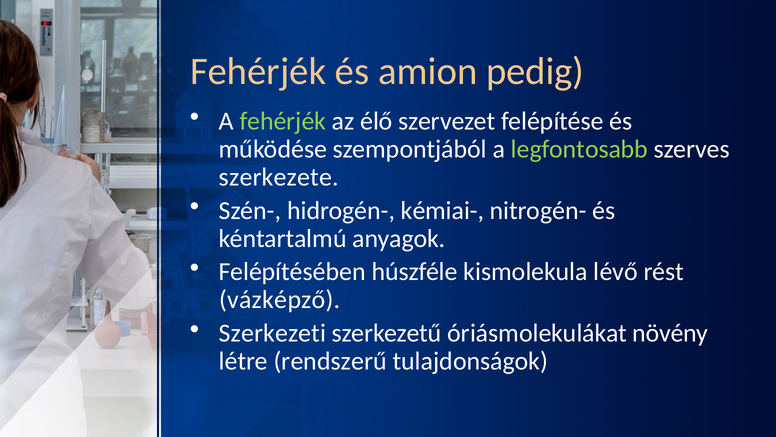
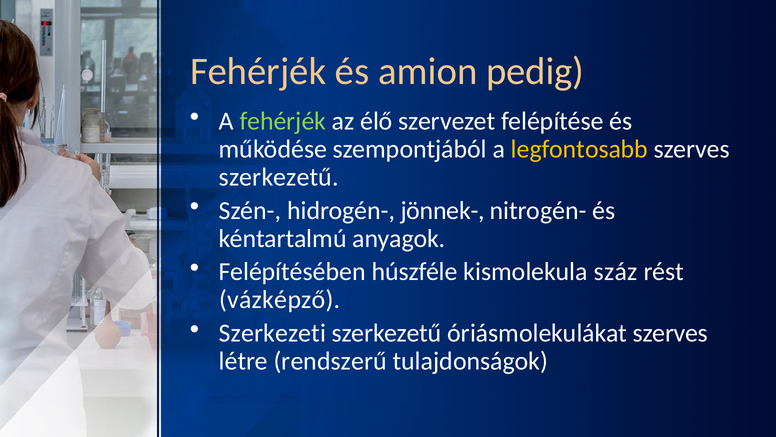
legfontosabb colour: light green -> yellow
szerkezete at (279, 177): szerkezete -> szerkezetű
kémiai-: kémiai- -> jönnek-
lévő: lévő -> száz
óriásmolekulákat növény: növény -> szerves
